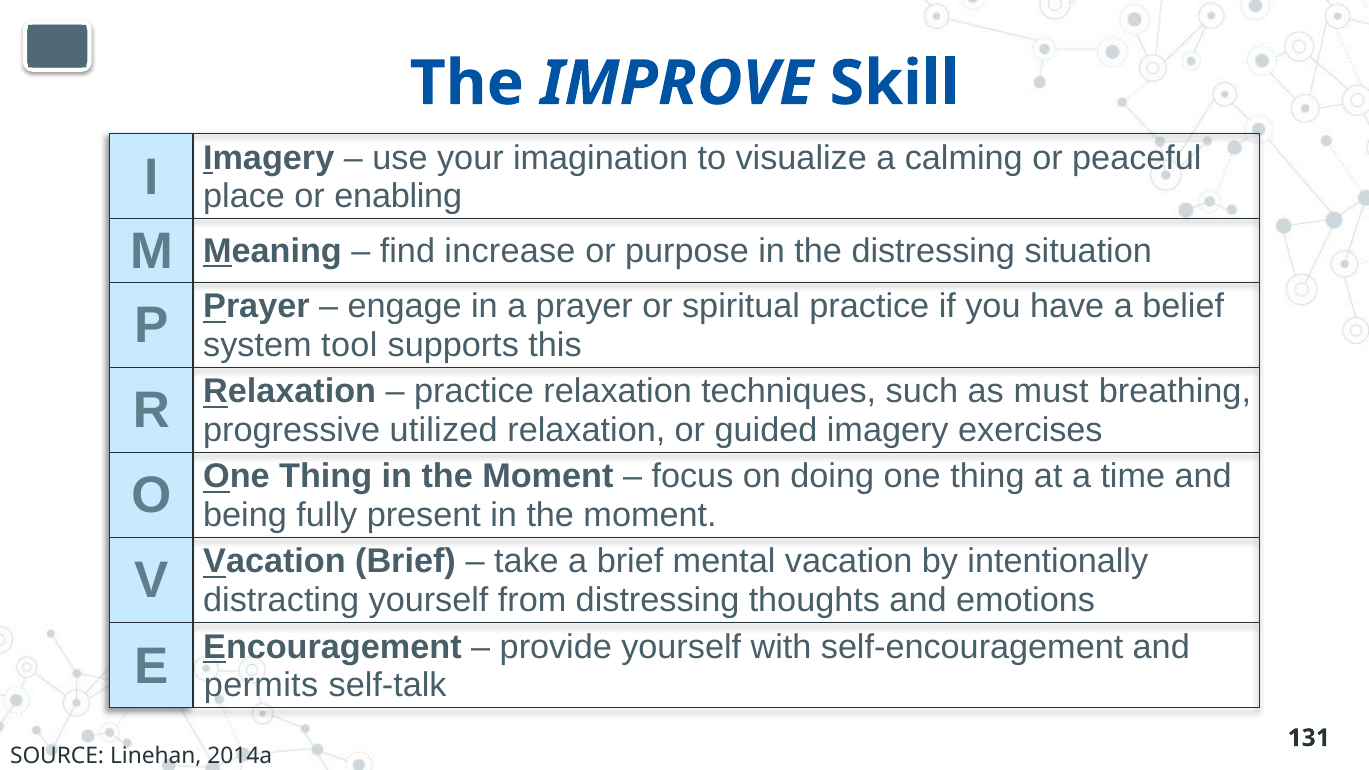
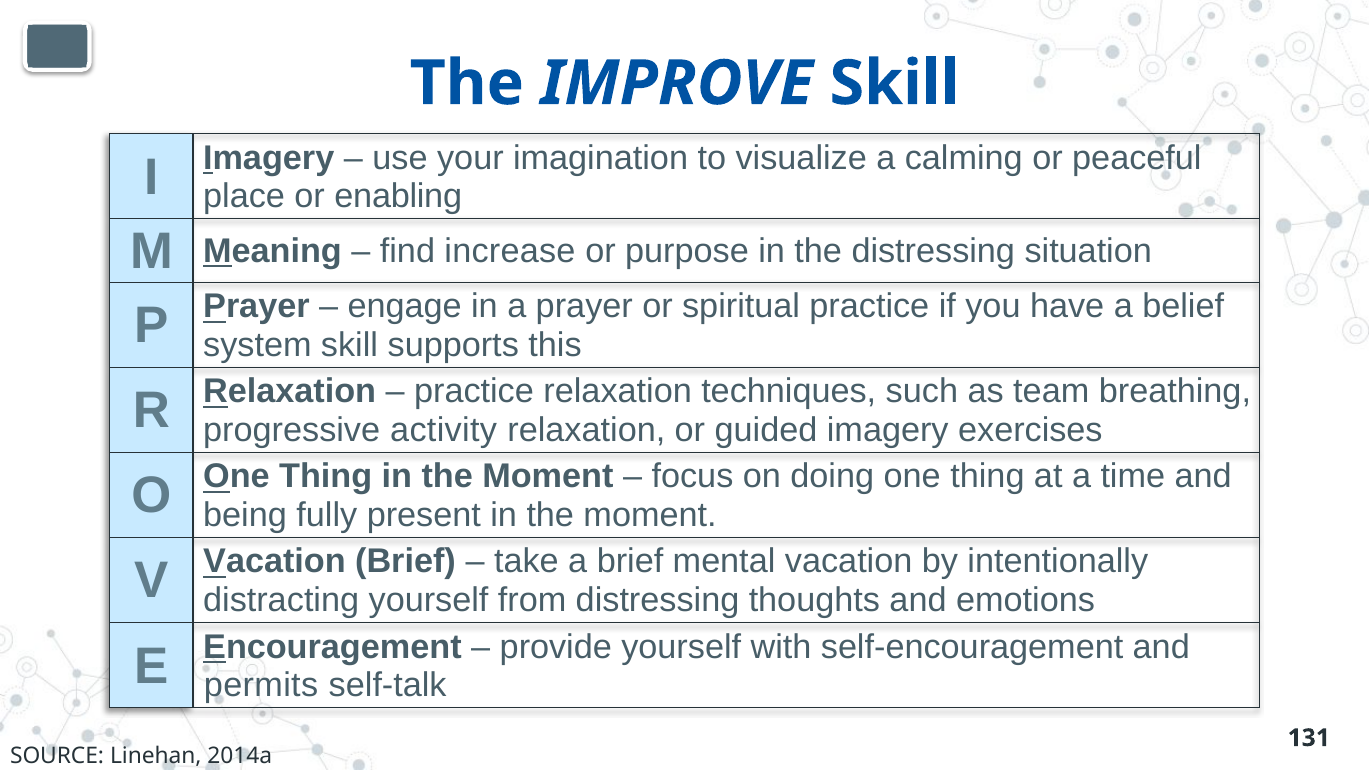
system tool: tool -> skill
must: must -> team
utilized: utilized -> activity
